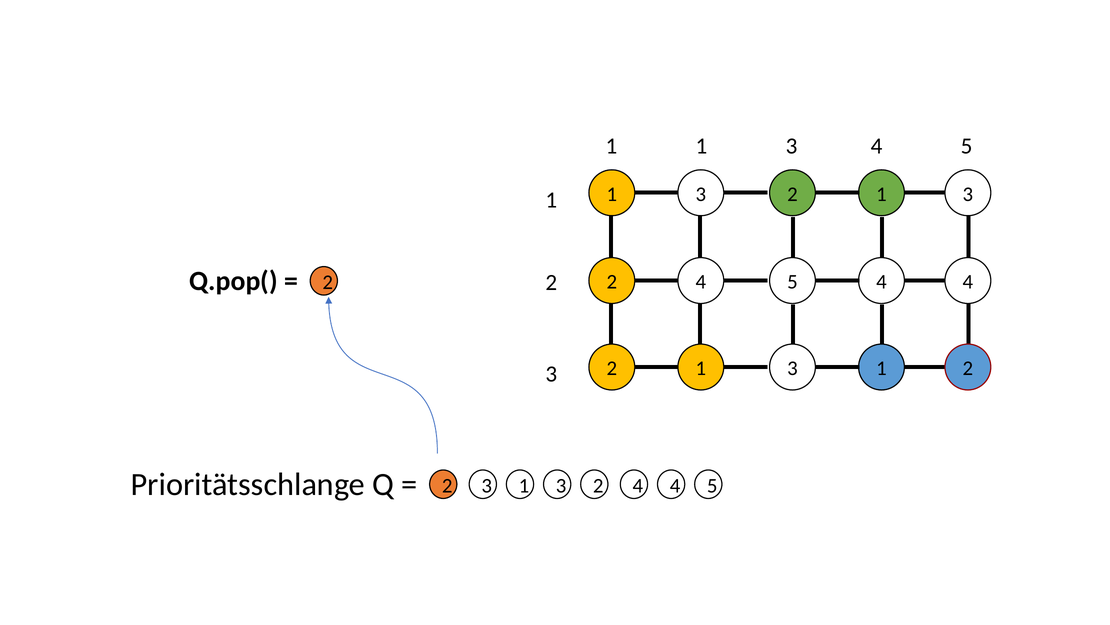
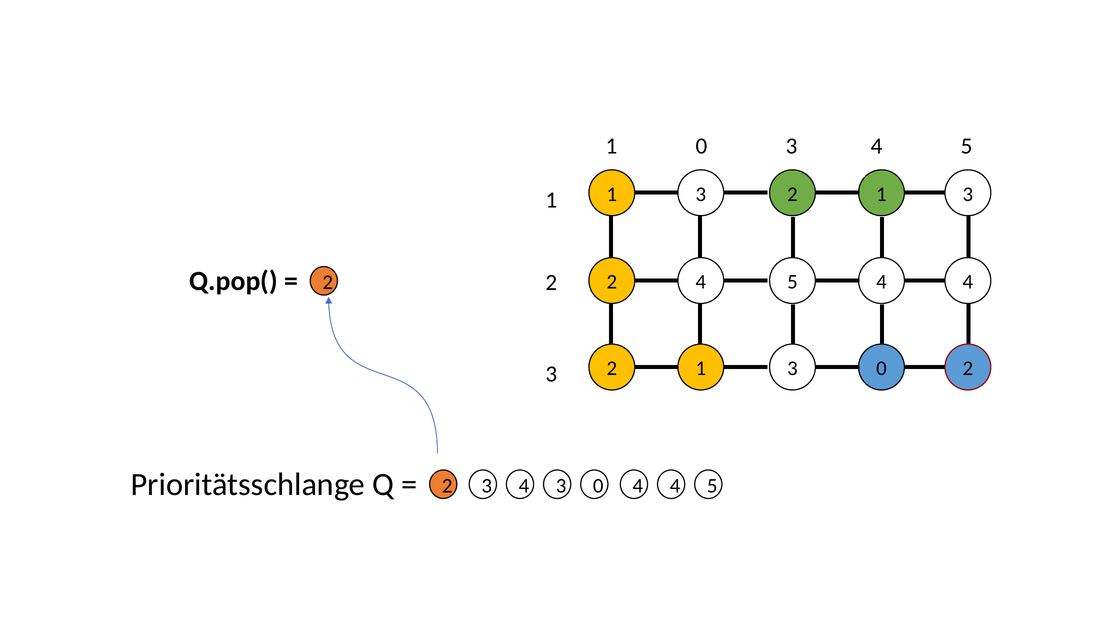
1 at (701, 146): 1 -> 0
1 at (881, 368): 1 -> 0
1 at (524, 485): 1 -> 4
2 at (598, 485): 2 -> 0
